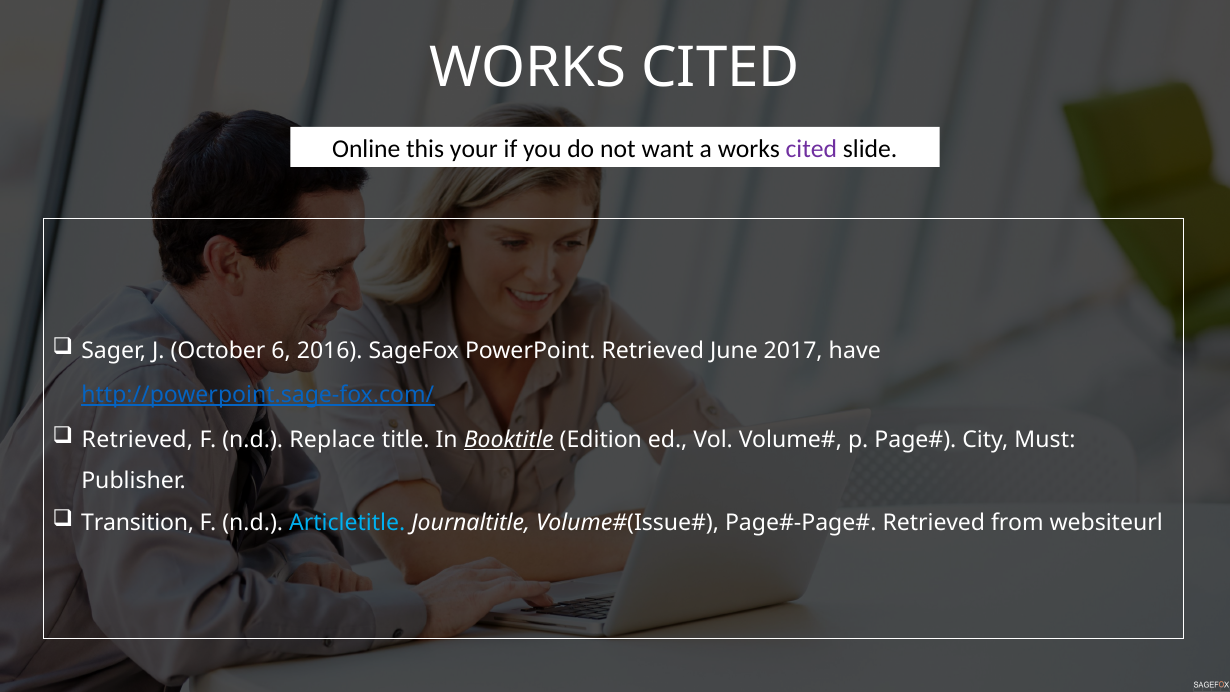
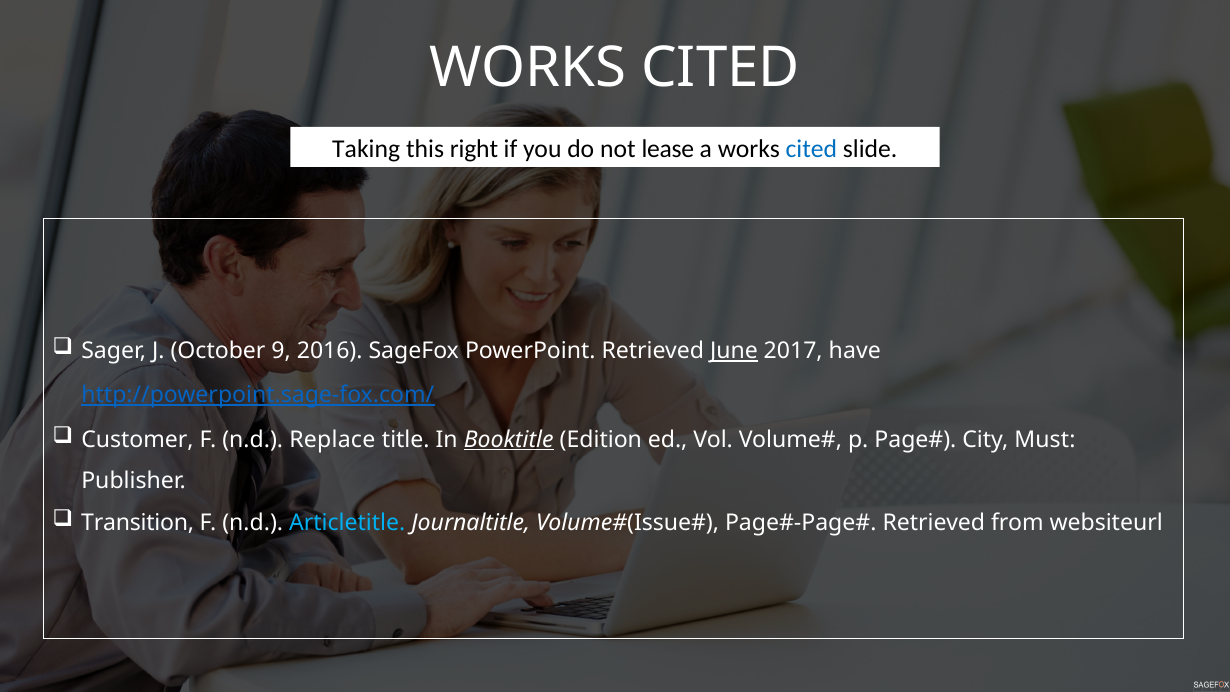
Online: Online -> Taking
your: your -> right
want: want -> lease
cited at (811, 149) colour: purple -> blue
6: 6 -> 9
June underline: none -> present
Retrieved at (137, 440): Retrieved -> Customer
